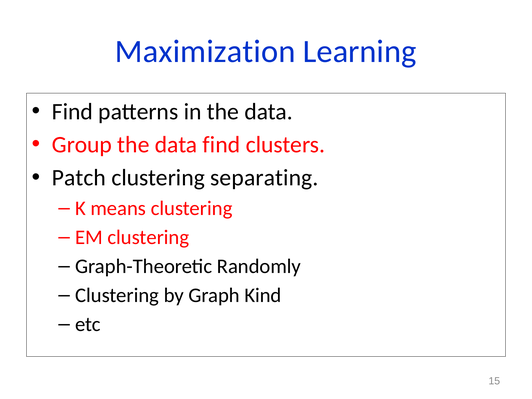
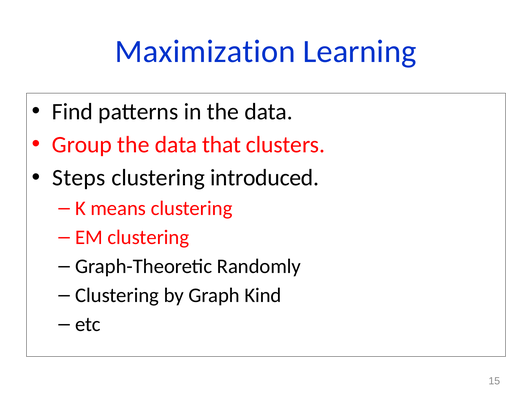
data find: find -> that
Patch: Patch -> Steps
separating: separating -> introduced
